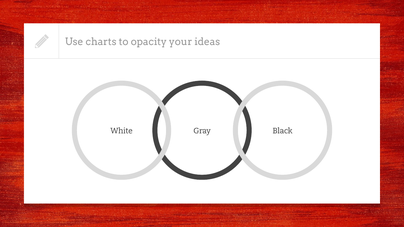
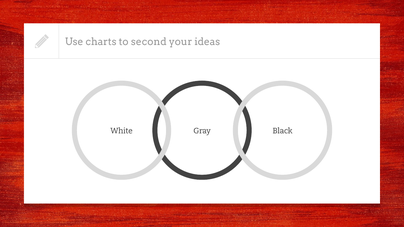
opacity: opacity -> second
